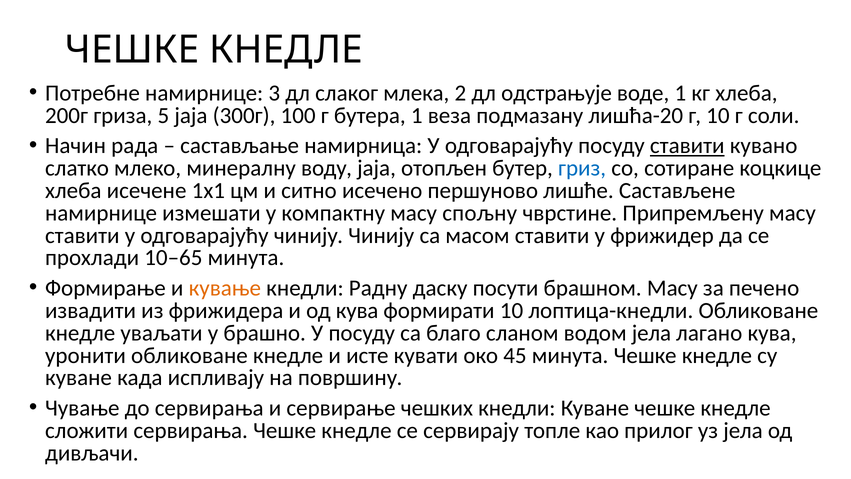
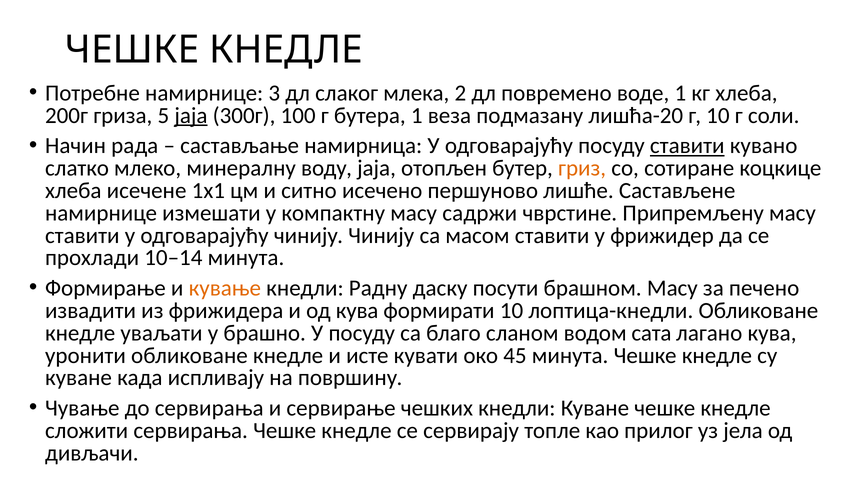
одстрањује: одстрањује -> повремено
јаја at (191, 115) underline: none -> present
гриз colour: blue -> orange
спољну: спољну -> садржи
10–65: 10–65 -> 10–14
водом јела: јела -> сата
